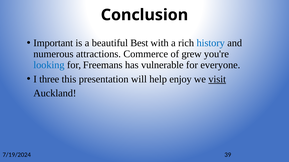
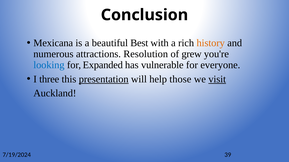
Important: Important -> Mexicana
history colour: blue -> orange
Commerce: Commerce -> Resolution
Freemans: Freemans -> Expanded
presentation underline: none -> present
enjoy: enjoy -> those
